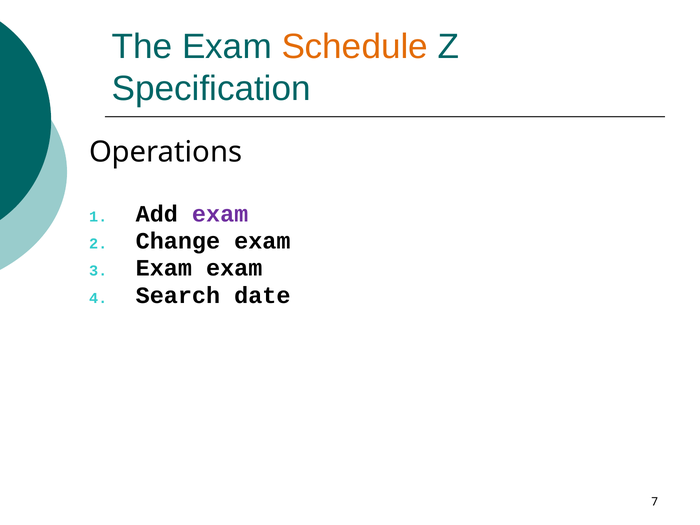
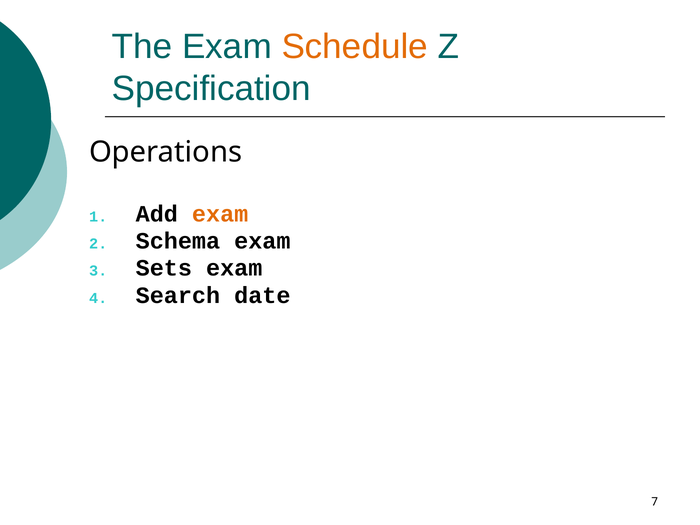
exam at (220, 214) colour: purple -> orange
Change: Change -> Schema
Exam at (164, 268): Exam -> Sets
